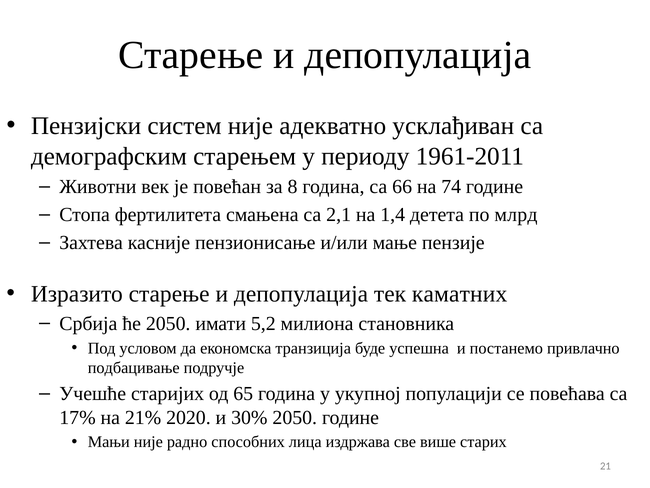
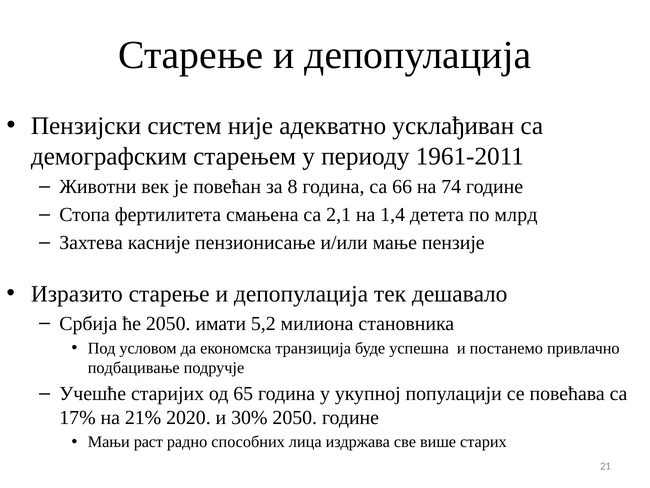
каматних: каматних -> дешавало
Мањи није: није -> раст
